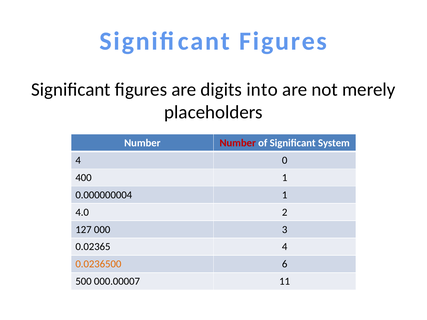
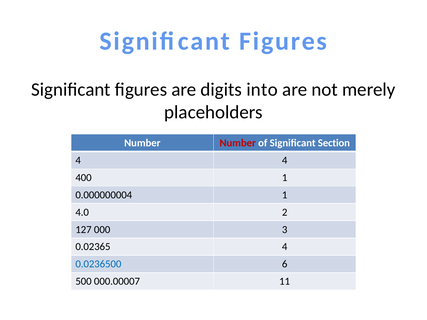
System: System -> Section
4 0: 0 -> 4
0.0236500 colour: orange -> blue
